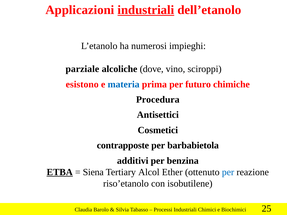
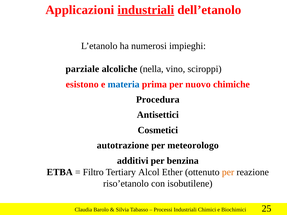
dove: dove -> nella
futuro: futuro -> nuovo
contrapposte: contrapposte -> autotrazione
barbabietola: barbabietola -> meteorologo
ETBA underline: present -> none
Siena: Siena -> Filtro
per at (228, 172) colour: blue -> orange
